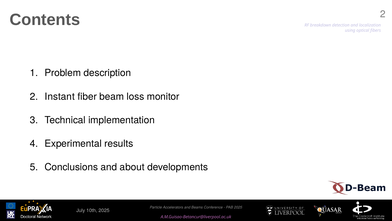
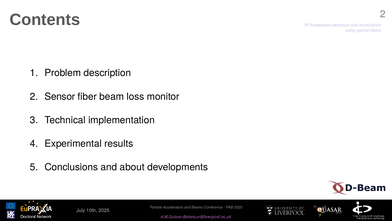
Instant: Instant -> Sensor
